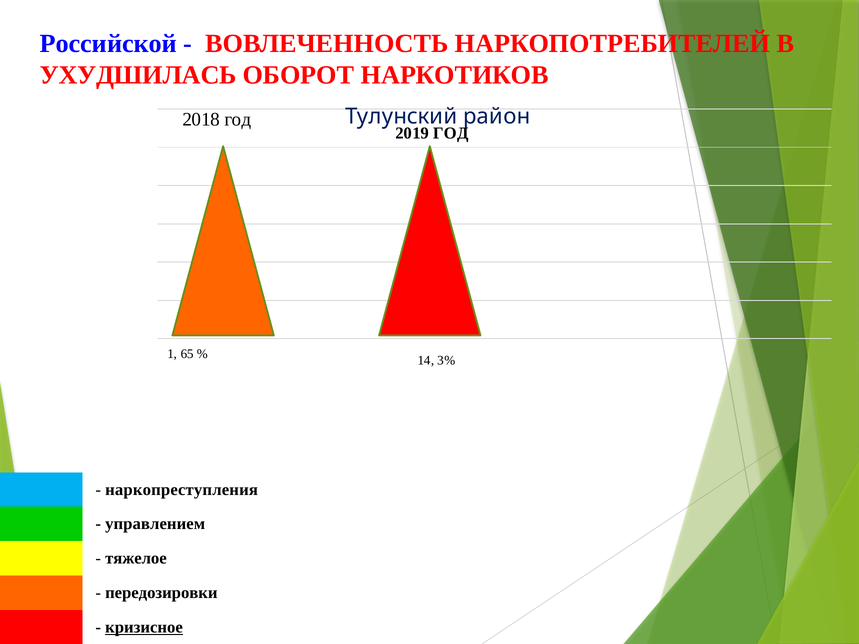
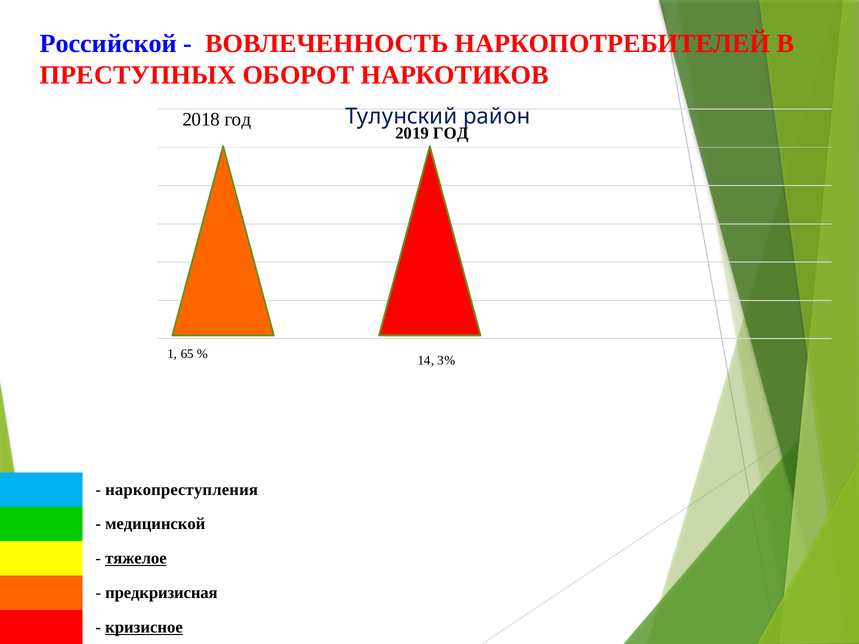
УХУДШИЛАСЬ: УХУДШИЛАСЬ -> ПРЕСТУПНЫХ
управлением: управлением -> медицинской
тяжелое underline: none -> present
передозировки: передозировки -> предкризисная
